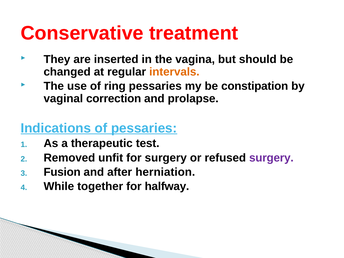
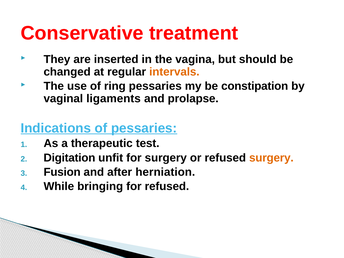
correction: correction -> ligaments
Removed: Removed -> Digitation
surgery at (271, 158) colour: purple -> orange
together: together -> bringing
for halfway: halfway -> refused
